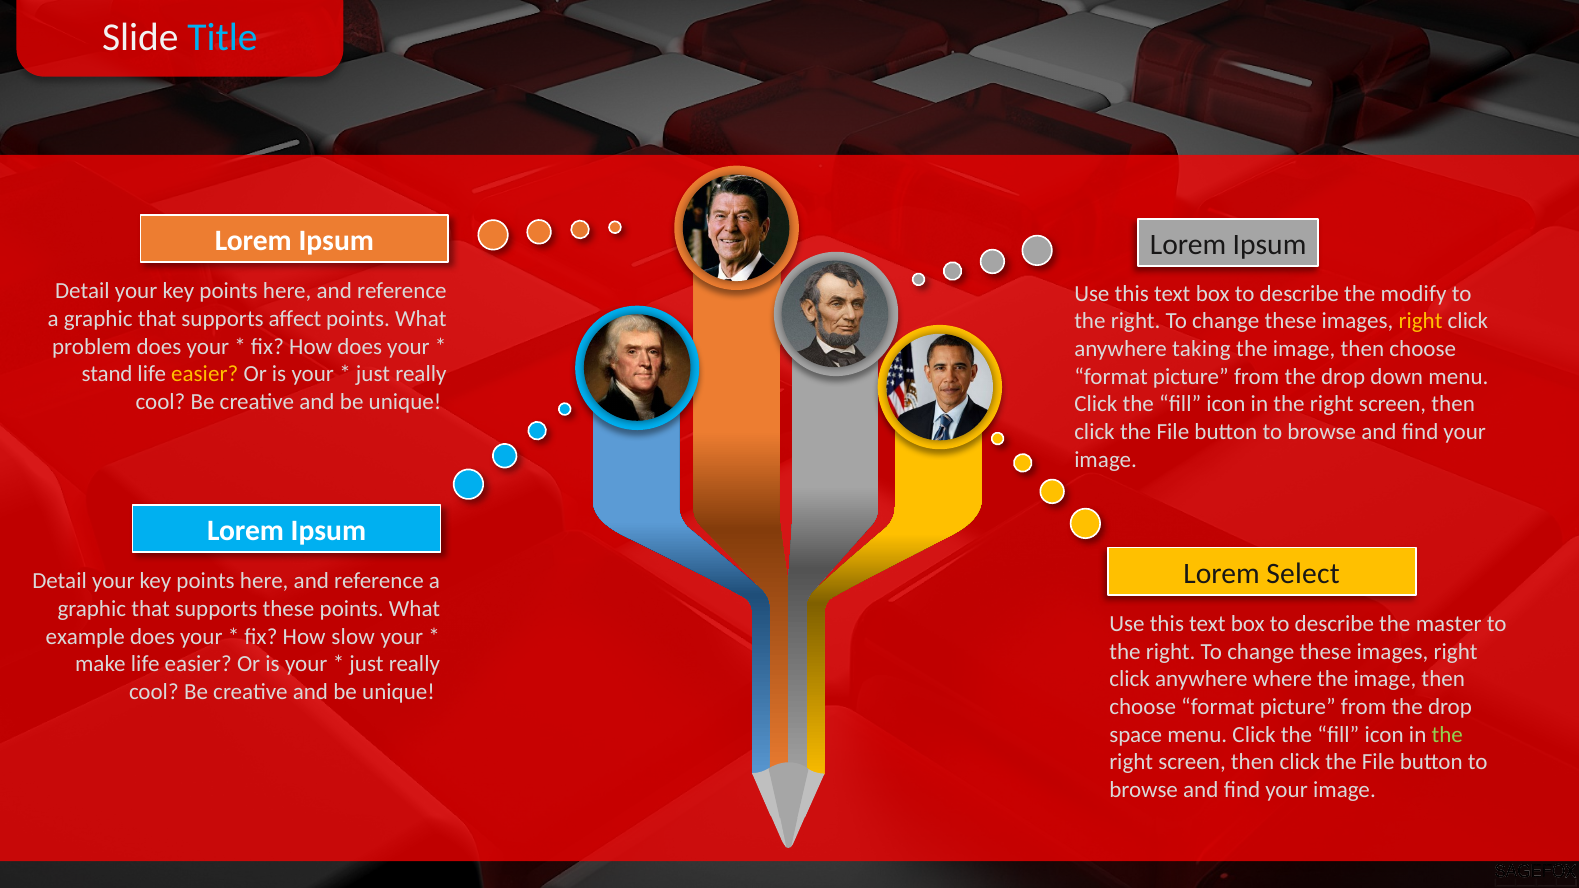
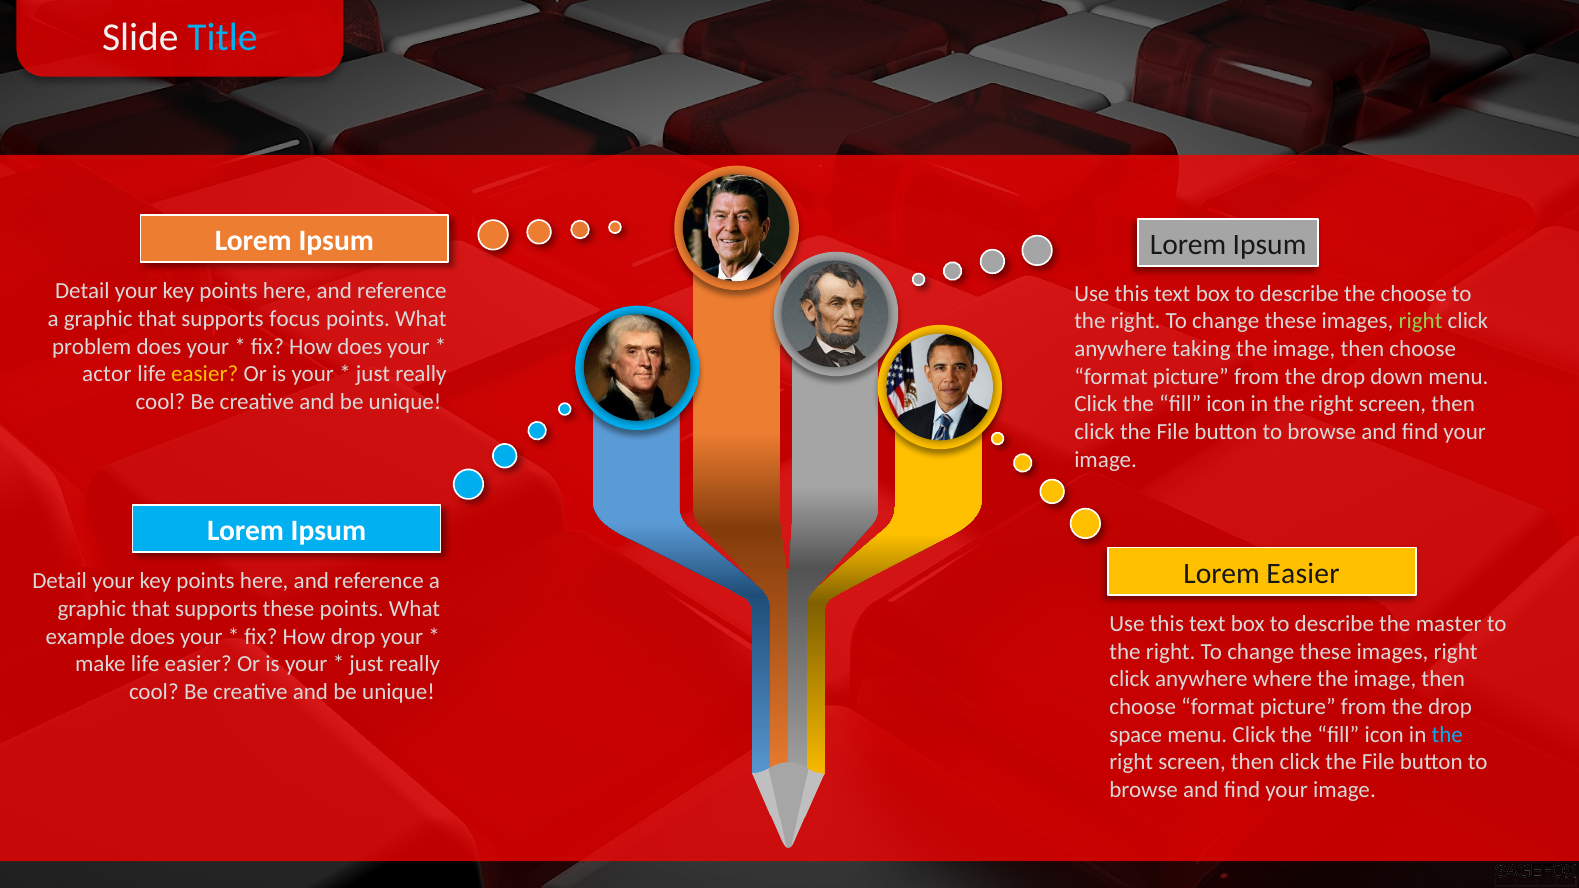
the modify: modify -> choose
affect: affect -> focus
right at (1420, 321) colour: yellow -> light green
stand: stand -> actor
Lorem Select: Select -> Easier
How slow: slow -> drop
the at (1447, 735) colour: light green -> light blue
